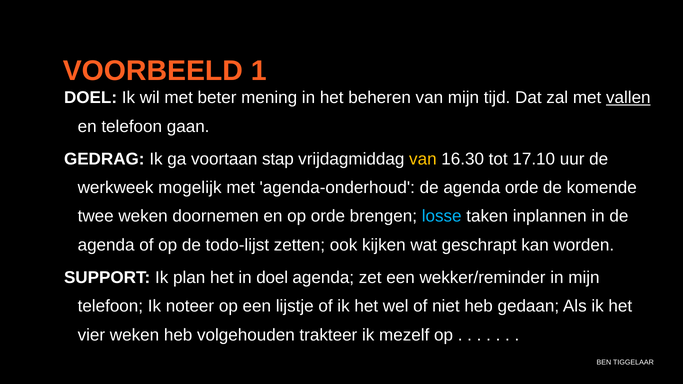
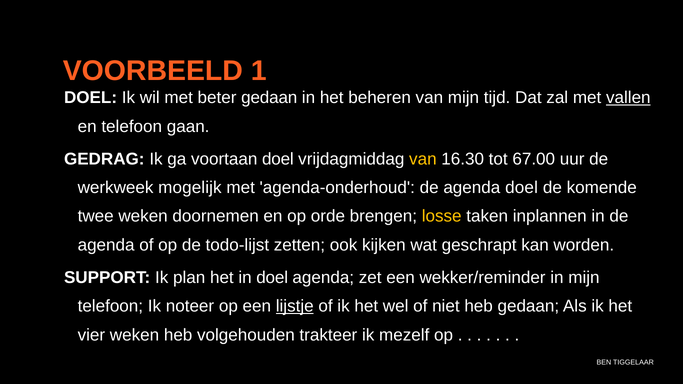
beter mening: mening -> gedaan
voortaan stap: stap -> doel
17.10: 17.10 -> 67.00
agenda orde: orde -> doel
losse colour: light blue -> yellow
lijstje underline: none -> present
